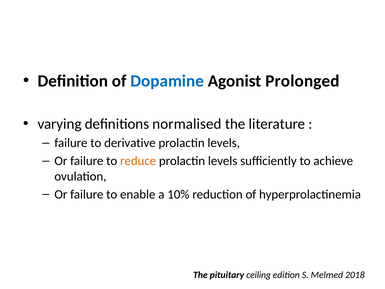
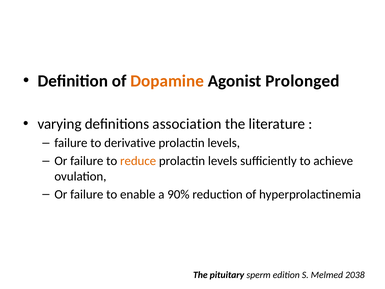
Dopamine colour: blue -> orange
normalised: normalised -> association
10%: 10% -> 90%
ceiling: ceiling -> sperm
2018: 2018 -> 2038
